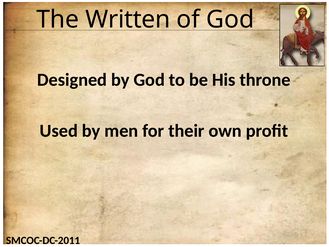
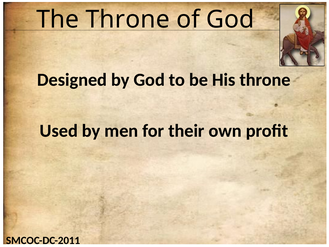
The Written: Written -> Throne
